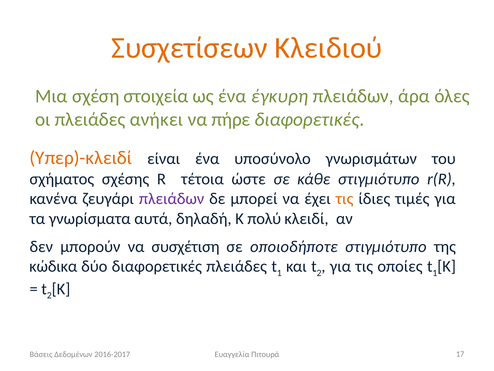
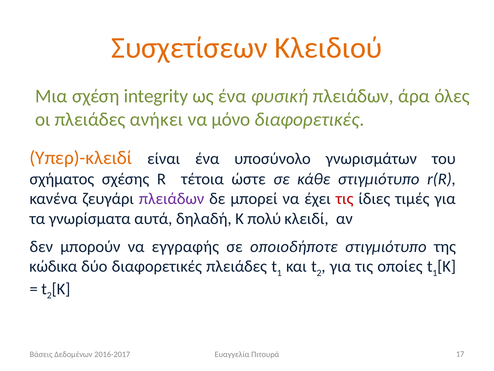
στοιχεία: στοιχεία -> integrity
έγκυρη: έγκυρη -> φυσική
πήρε: πήρε -> μόνο
τις at (345, 199) colour: orange -> red
συσχέτιση: συσχέτιση -> εγγραφής
